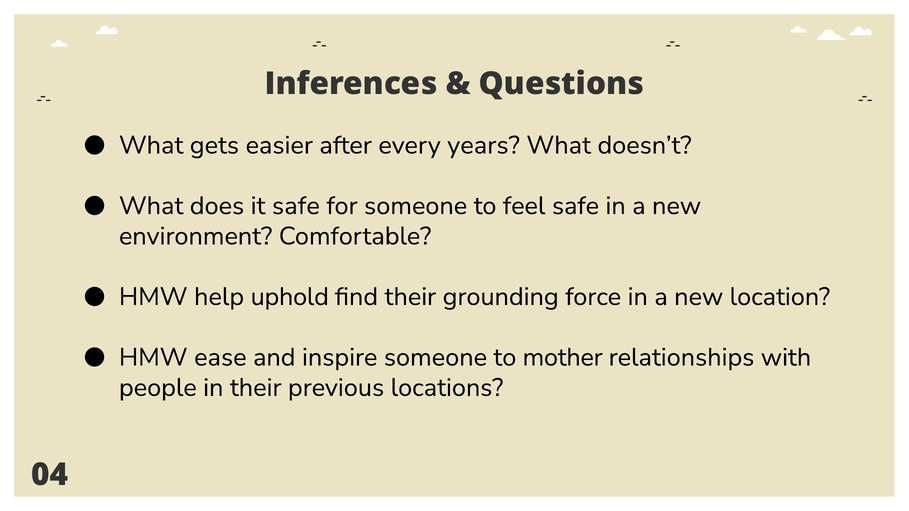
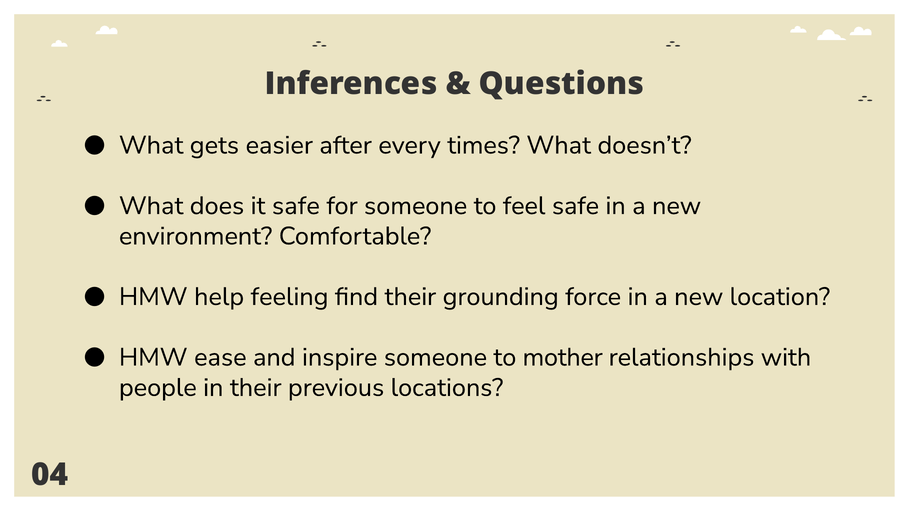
years: years -> times
uphold: uphold -> feeling
